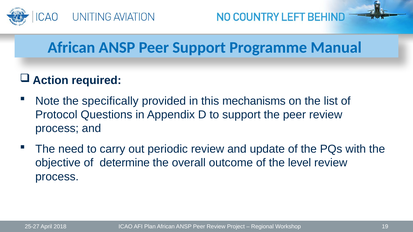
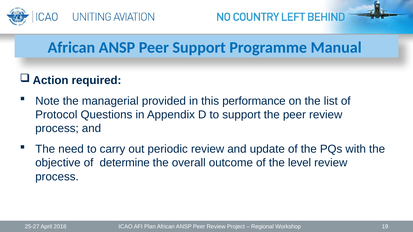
specifically: specifically -> managerial
mechanisms: mechanisms -> performance
